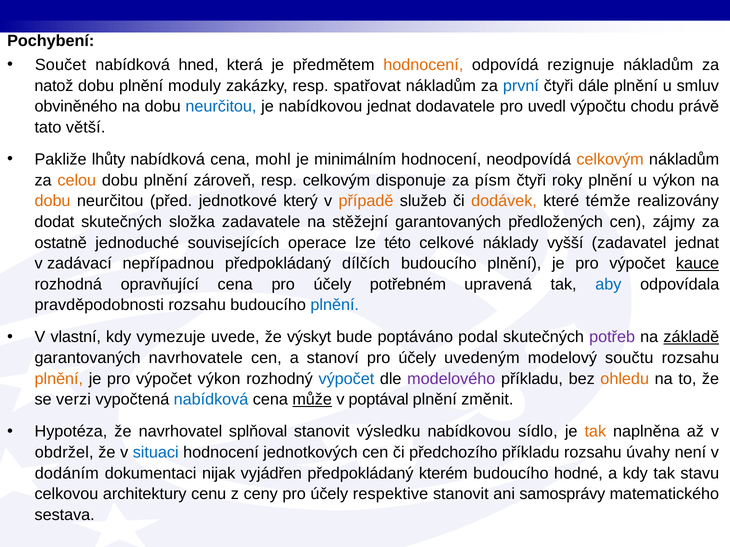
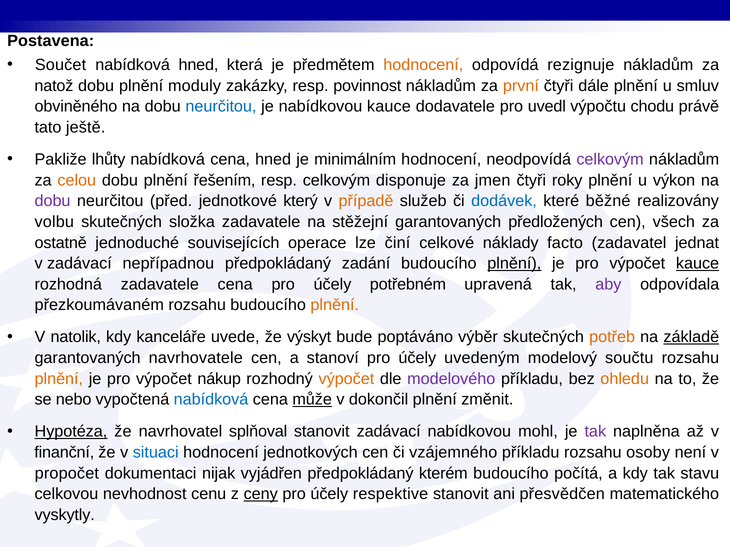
Pochybení: Pochybení -> Postavena
spatřovat: spatřovat -> povinnost
první colour: blue -> orange
nabídkovou jednat: jednat -> kauce
větší: větší -> ještě
cena mohl: mohl -> hned
celkovým at (610, 160) colour: orange -> purple
zároveň: zároveň -> řešením
písm: písm -> jmen
dobu at (53, 201) colour: orange -> purple
dodávek colour: orange -> blue
témže: témže -> běžné
dodat: dodat -> volbu
zájmy: zájmy -> všech
této: této -> činí
vyšší: vyšší -> facto
dílčích: dílčích -> zadání
plnění at (514, 264) underline: none -> present
rozhodná opravňující: opravňující -> zadavatele
aby colour: blue -> purple
pravděpodobnosti: pravděpodobnosti -> přezkoumávaném
plnění at (335, 305) colour: blue -> orange
vlastní: vlastní -> natolik
vymezuje: vymezuje -> kanceláře
podal: podal -> výběr
potřeb colour: purple -> orange
výpočet výkon: výkon -> nákup
výpočet at (346, 379) colour: blue -> orange
verzi: verzi -> nebo
poptával: poptával -> dokončil
Hypotéza underline: none -> present
stanovit výsledku: výsledku -> zadávací
sídlo: sídlo -> mohl
tak at (595, 432) colour: orange -> purple
obdržel: obdržel -> finanční
předchozího: předchozího -> vzájemného
úvahy: úvahy -> osoby
dodáním: dodáním -> propočet
hodné: hodné -> počítá
architektury: architektury -> nevhodnost
ceny underline: none -> present
samosprávy: samosprávy -> přesvědčen
sestava: sestava -> vyskytly
